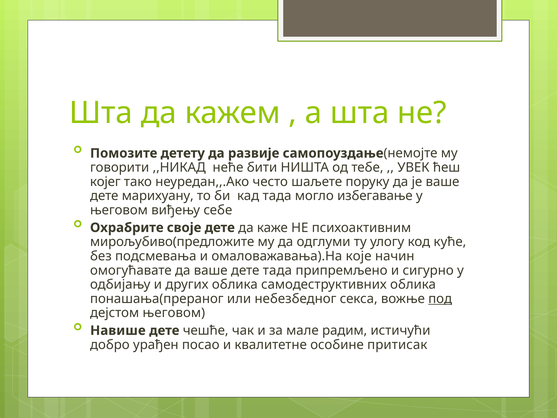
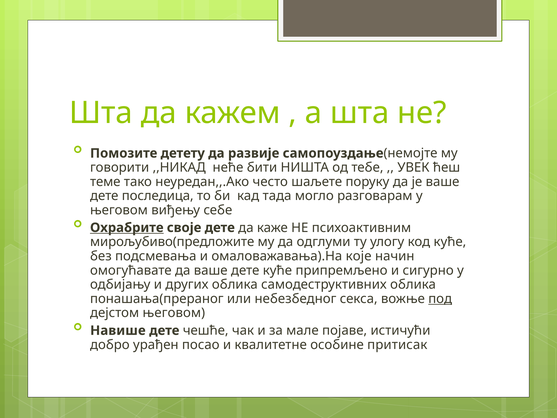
којег: којег -> теме
марихуану: марихуану -> последица
избегавање: избегавање -> разговарам
Охрабрите underline: none -> present
дете тада: тада -> куће
радим: радим -> појаве
